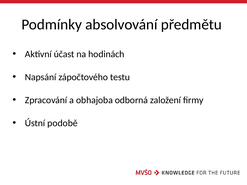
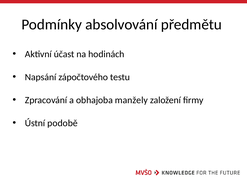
odborná: odborná -> manžely
